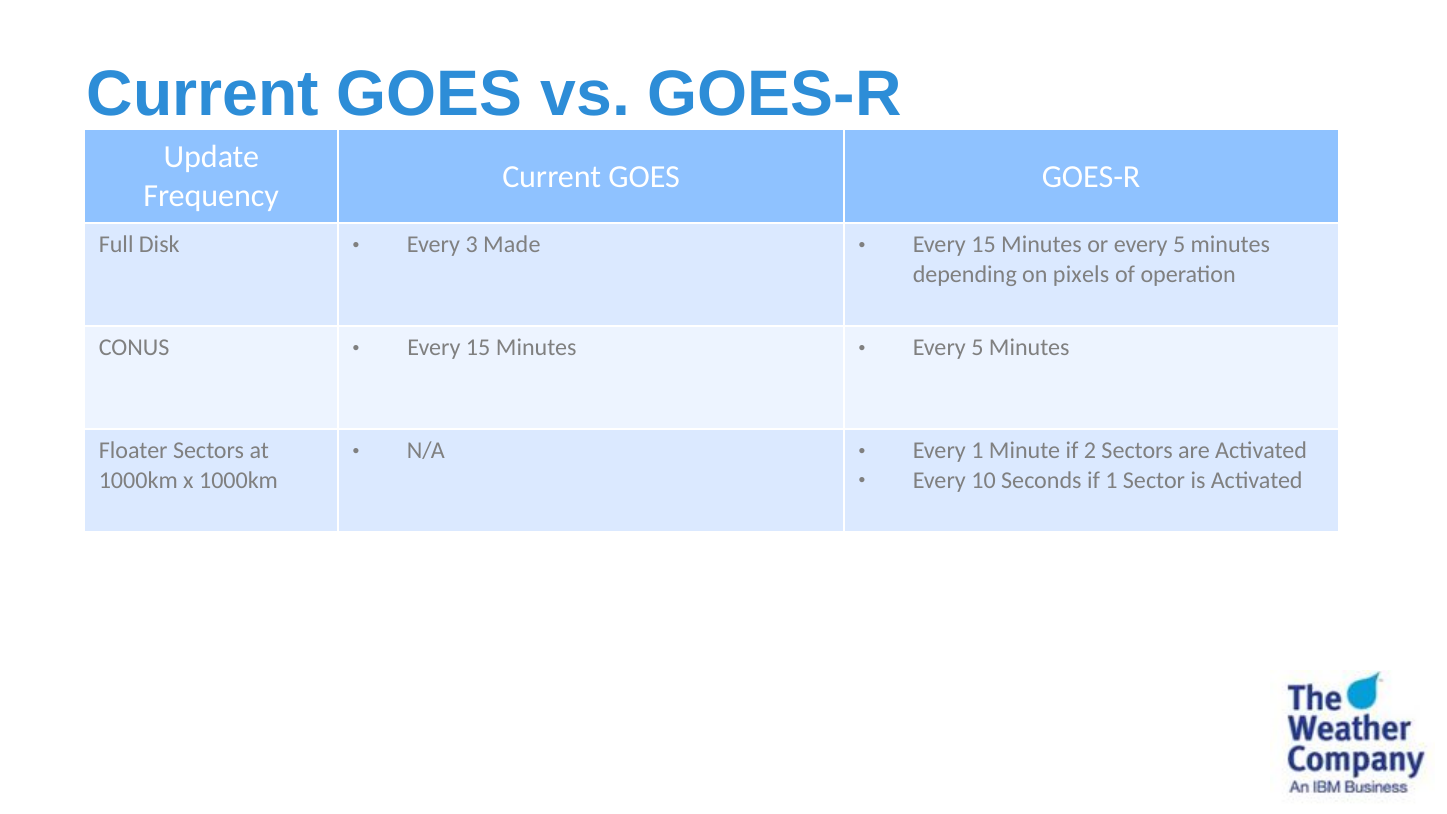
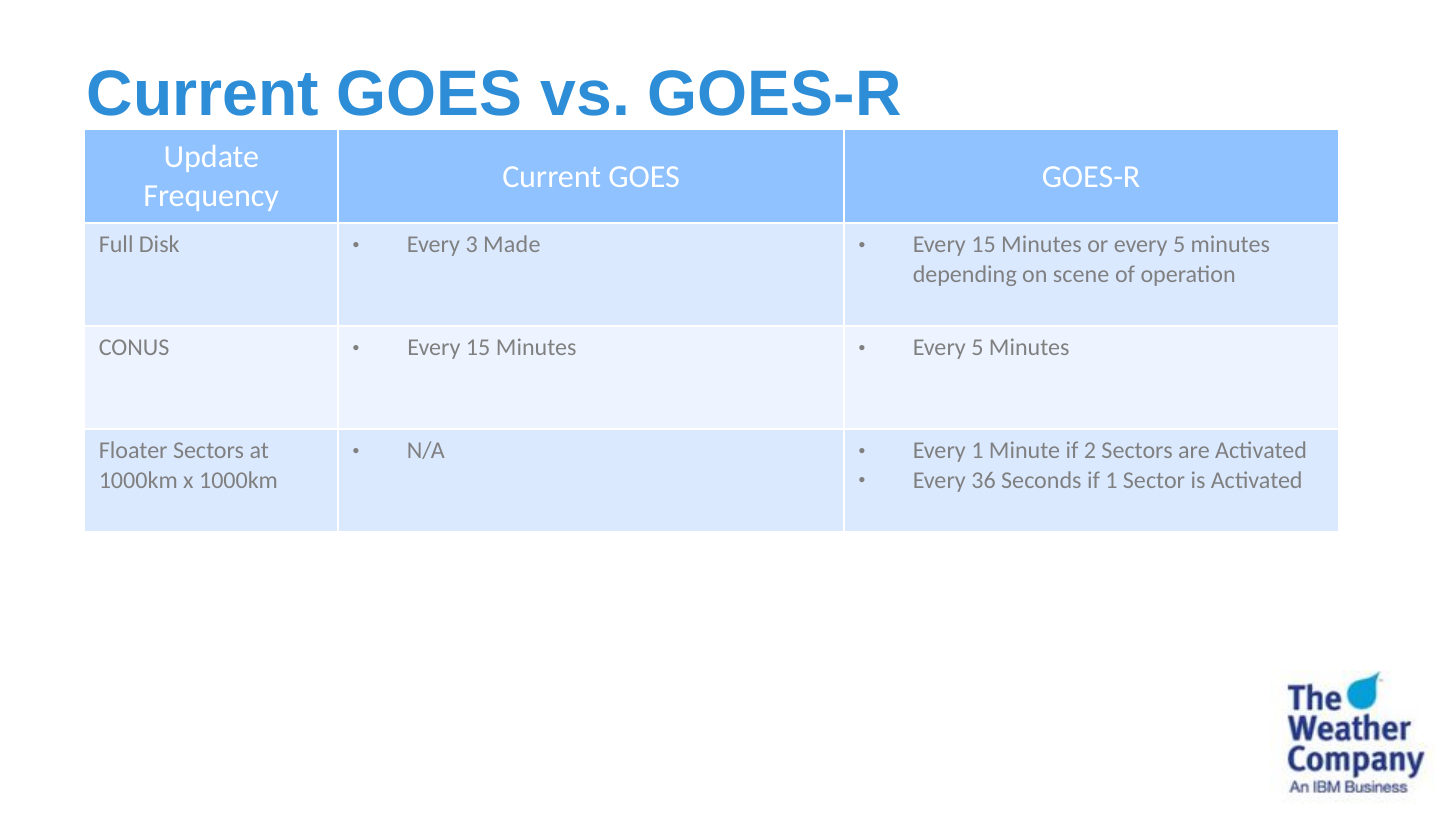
pixels: pixels -> scene
10: 10 -> 36
